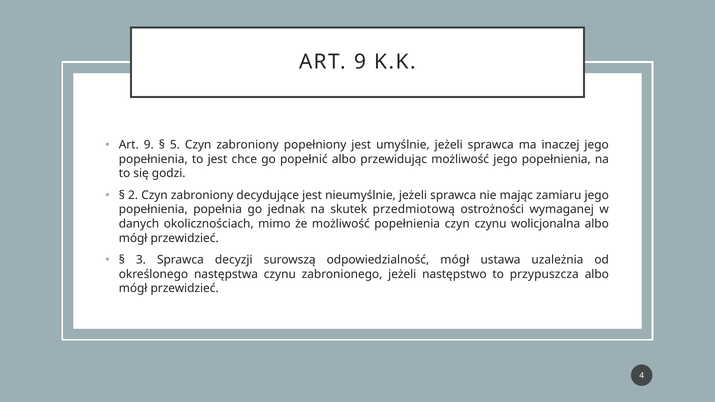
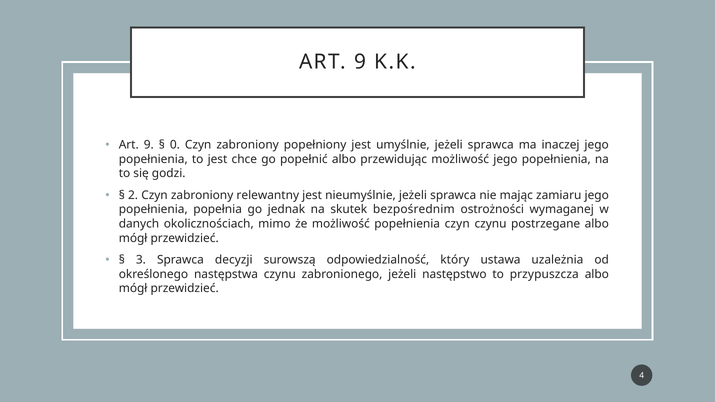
5: 5 -> 0
decydujące: decydujące -> relewantny
przedmiotową: przedmiotową -> bezpośrednim
wolicjonalna: wolicjonalna -> postrzegane
odpowiedzialność mógł: mógł -> który
